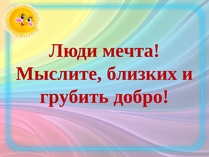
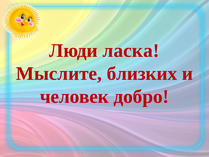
мечта: мечта -> ласка
грубить: грубить -> человек
